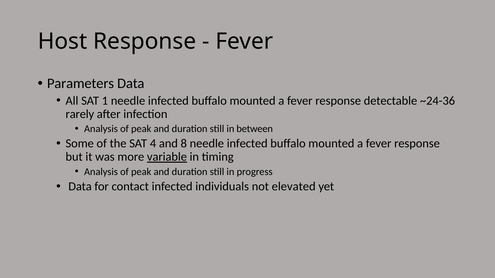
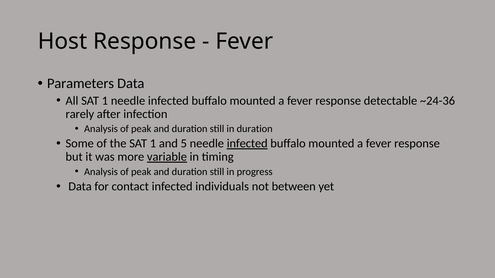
in between: between -> duration
the SAT 4: 4 -> 1
8: 8 -> 5
infected at (247, 144) underline: none -> present
elevated: elevated -> between
